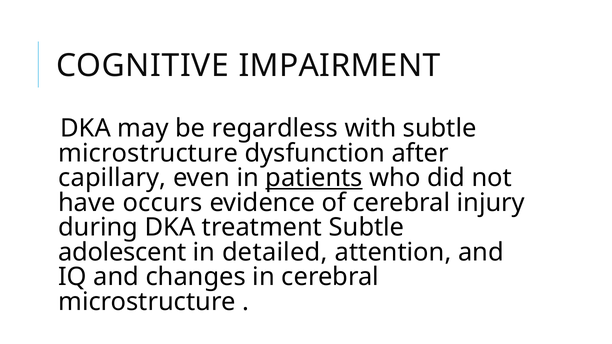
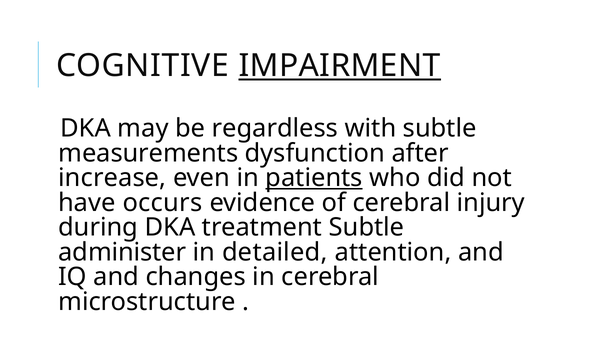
IMPAIRMENT underline: none -> present
microstructure at (148, 153): microstructure -> measurements
capillary: capillary -> increase
adolescent: adolescent -> administer
